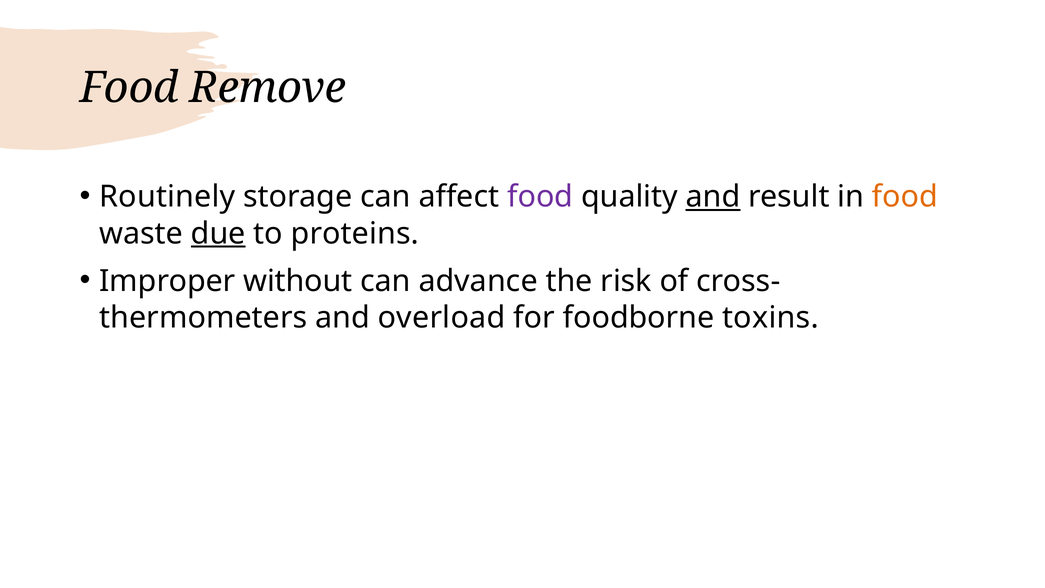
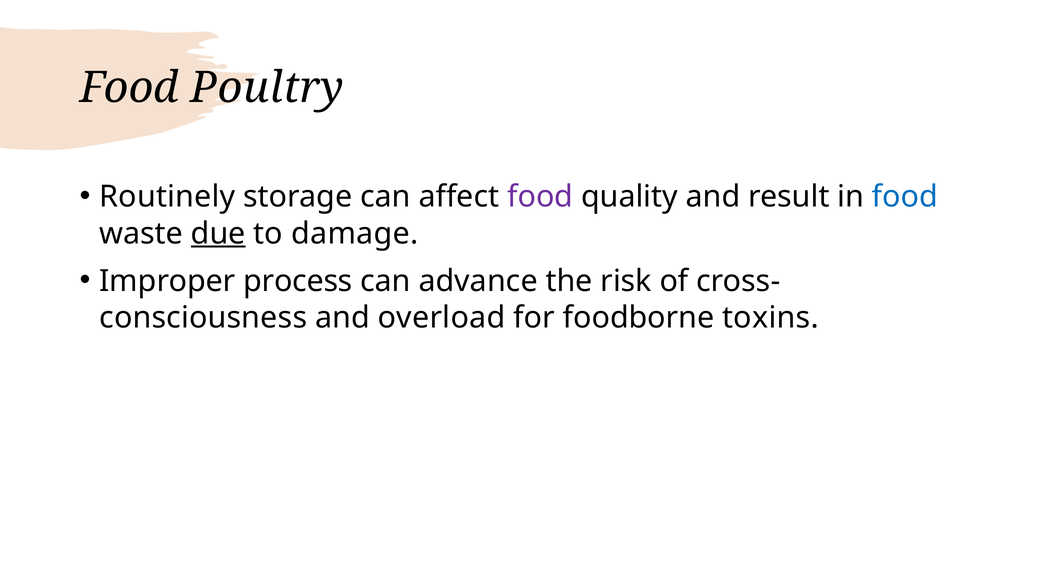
Remove: Remove -> Poultry
and at (713, 197) underline: present -> none
food at (905, 197) colour: orange -> blue
proteins: proteins -> damage
without: without -> process
thermometers: thermometers -> consciousness
